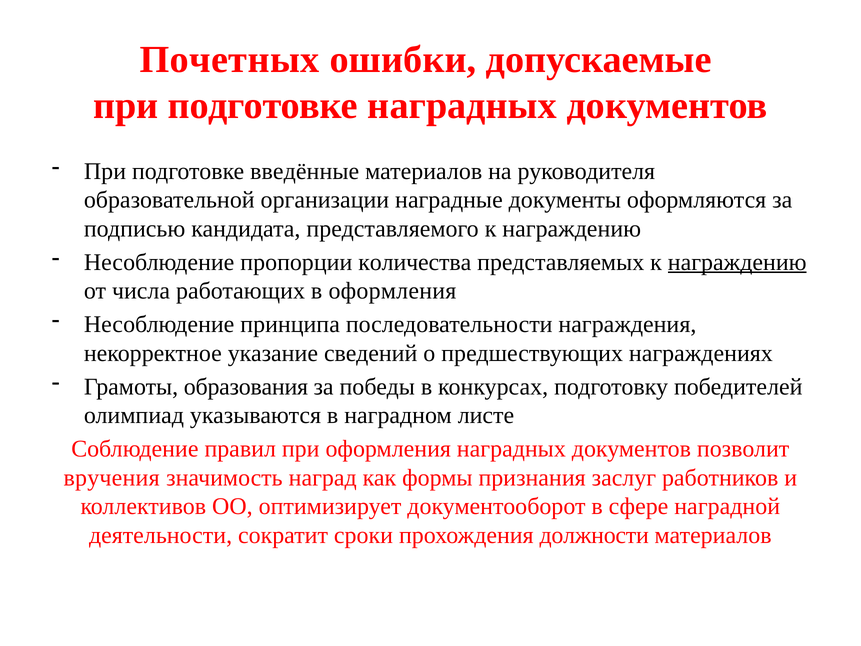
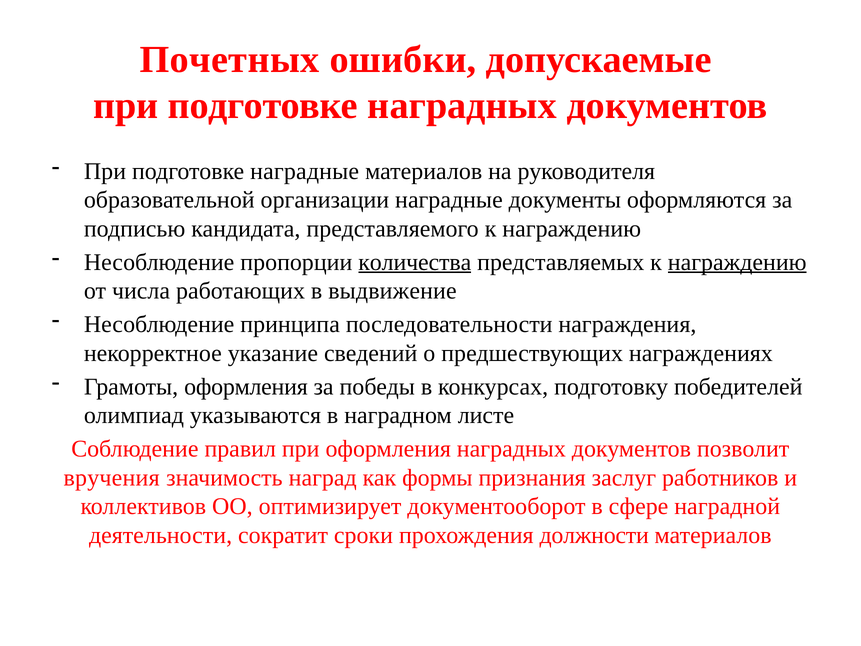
подготовке введённые: введённые -> наградные
количества underline: none -> present
в оформления: оформления -> выдвижение
Грамоты образования: образования -> оформления
